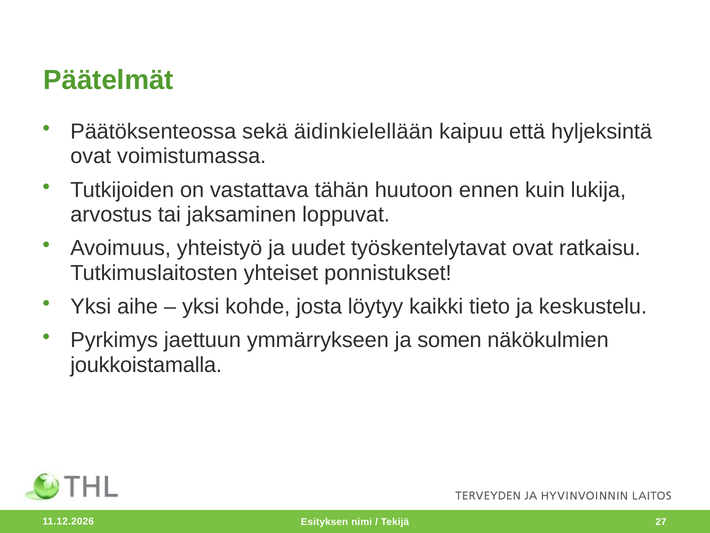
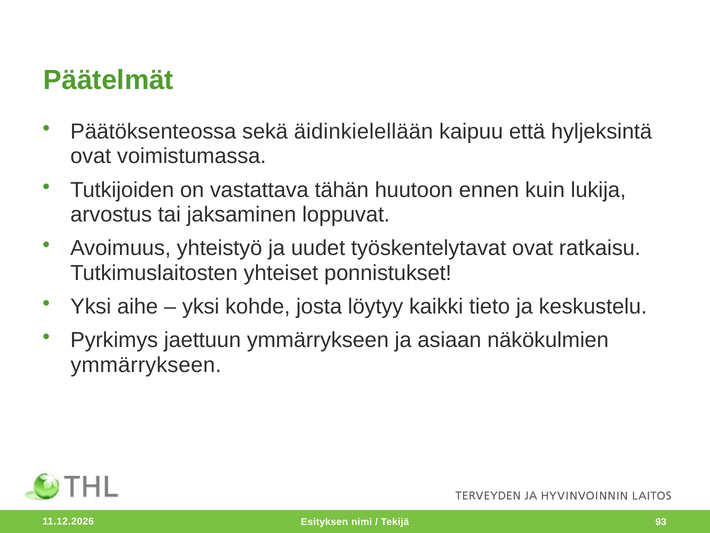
somen: somen -> asiaan
joukkoistamalla at (146, 365): joukkoistamalla -> ymmärrykseen
27: 27 -> 93
